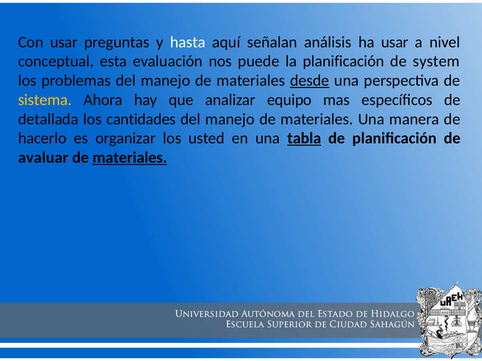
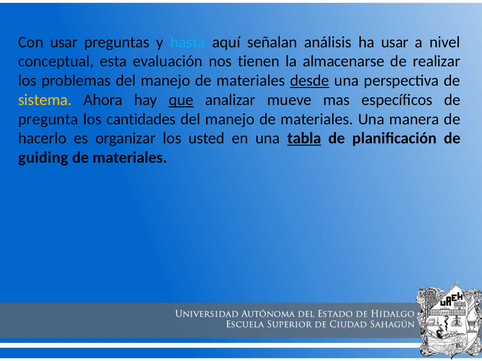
hasta colour: white -> light blue
puede: puede -> tienen
la planificación: planificación -> almacenarse
system: system -> realizar
que underline: none -> present
equipo: equipo -> mueve
detallada: detallada -> pregunta
avaluar: avaluar -> guiding
materiales at (130, 158) underline: present -> none
